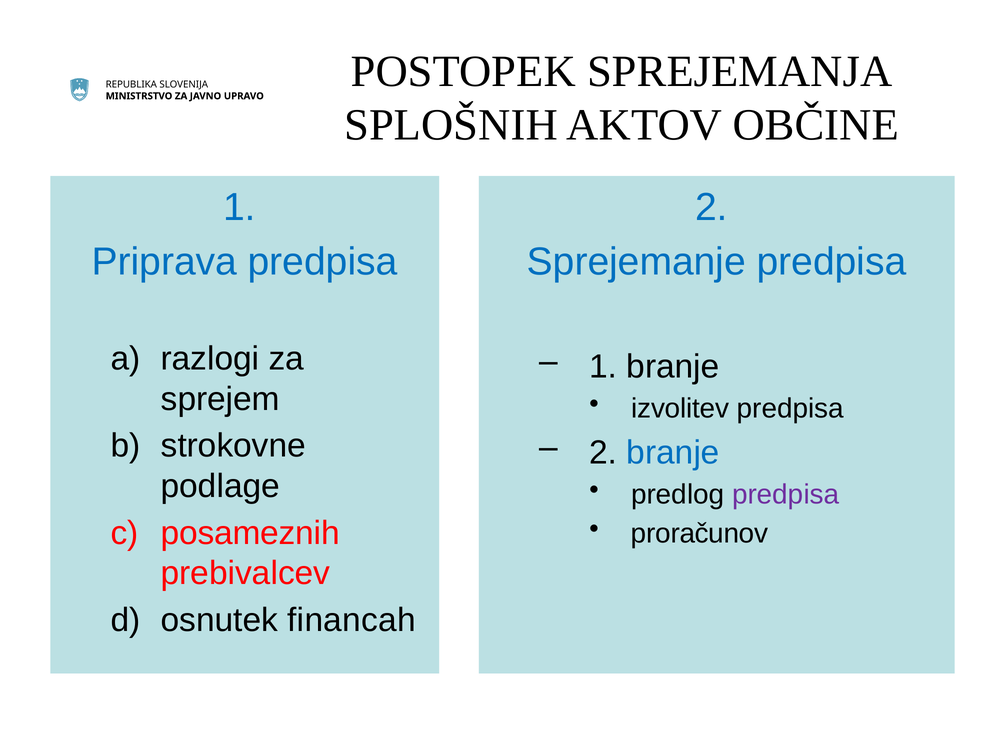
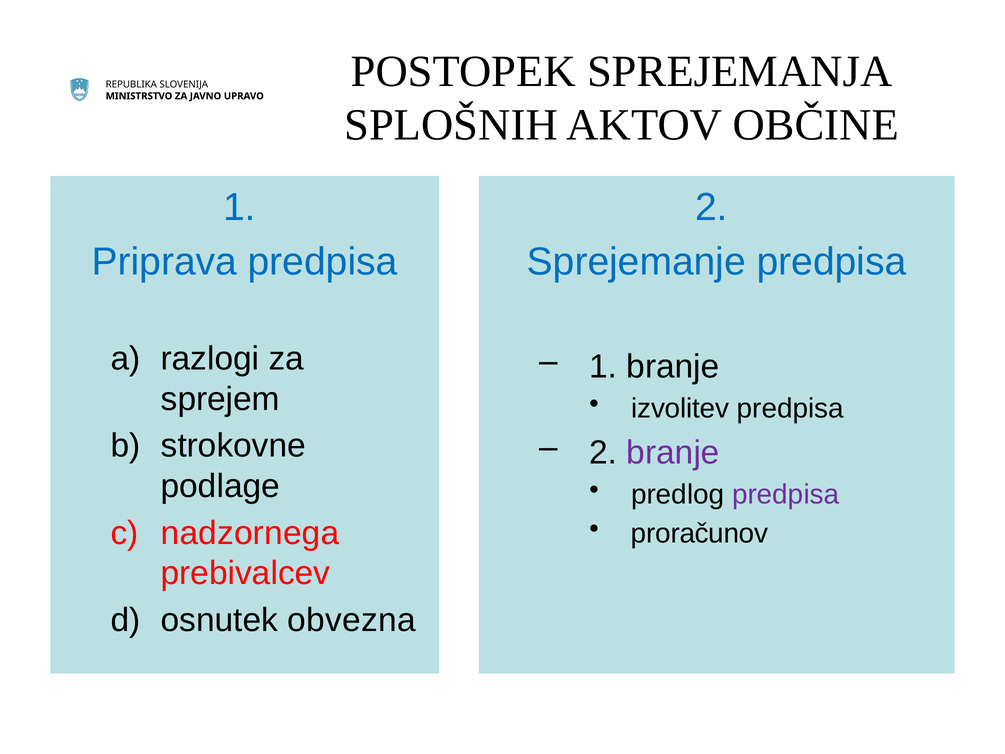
branje at (673, 452) colour: blue -> purple
posameznih: posameznih -> nadzornega
financah: financah -> obvezna
